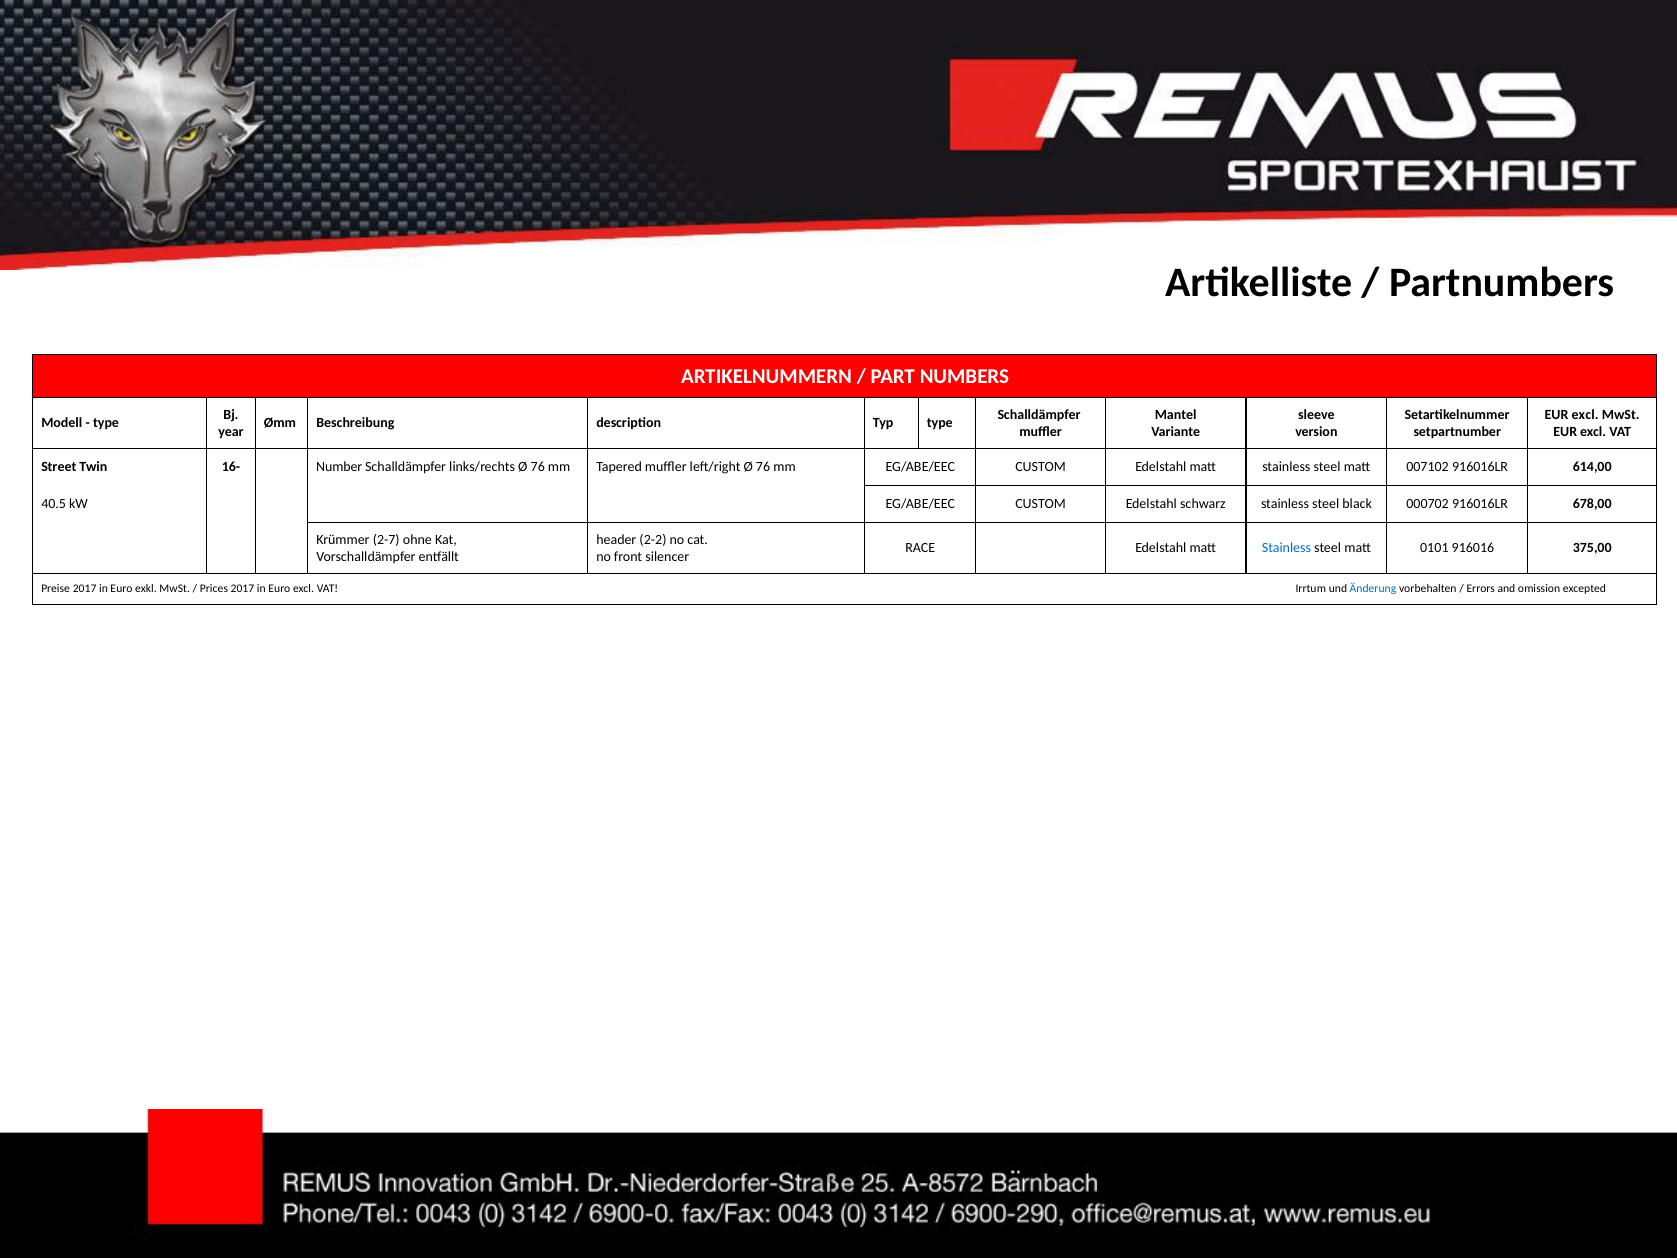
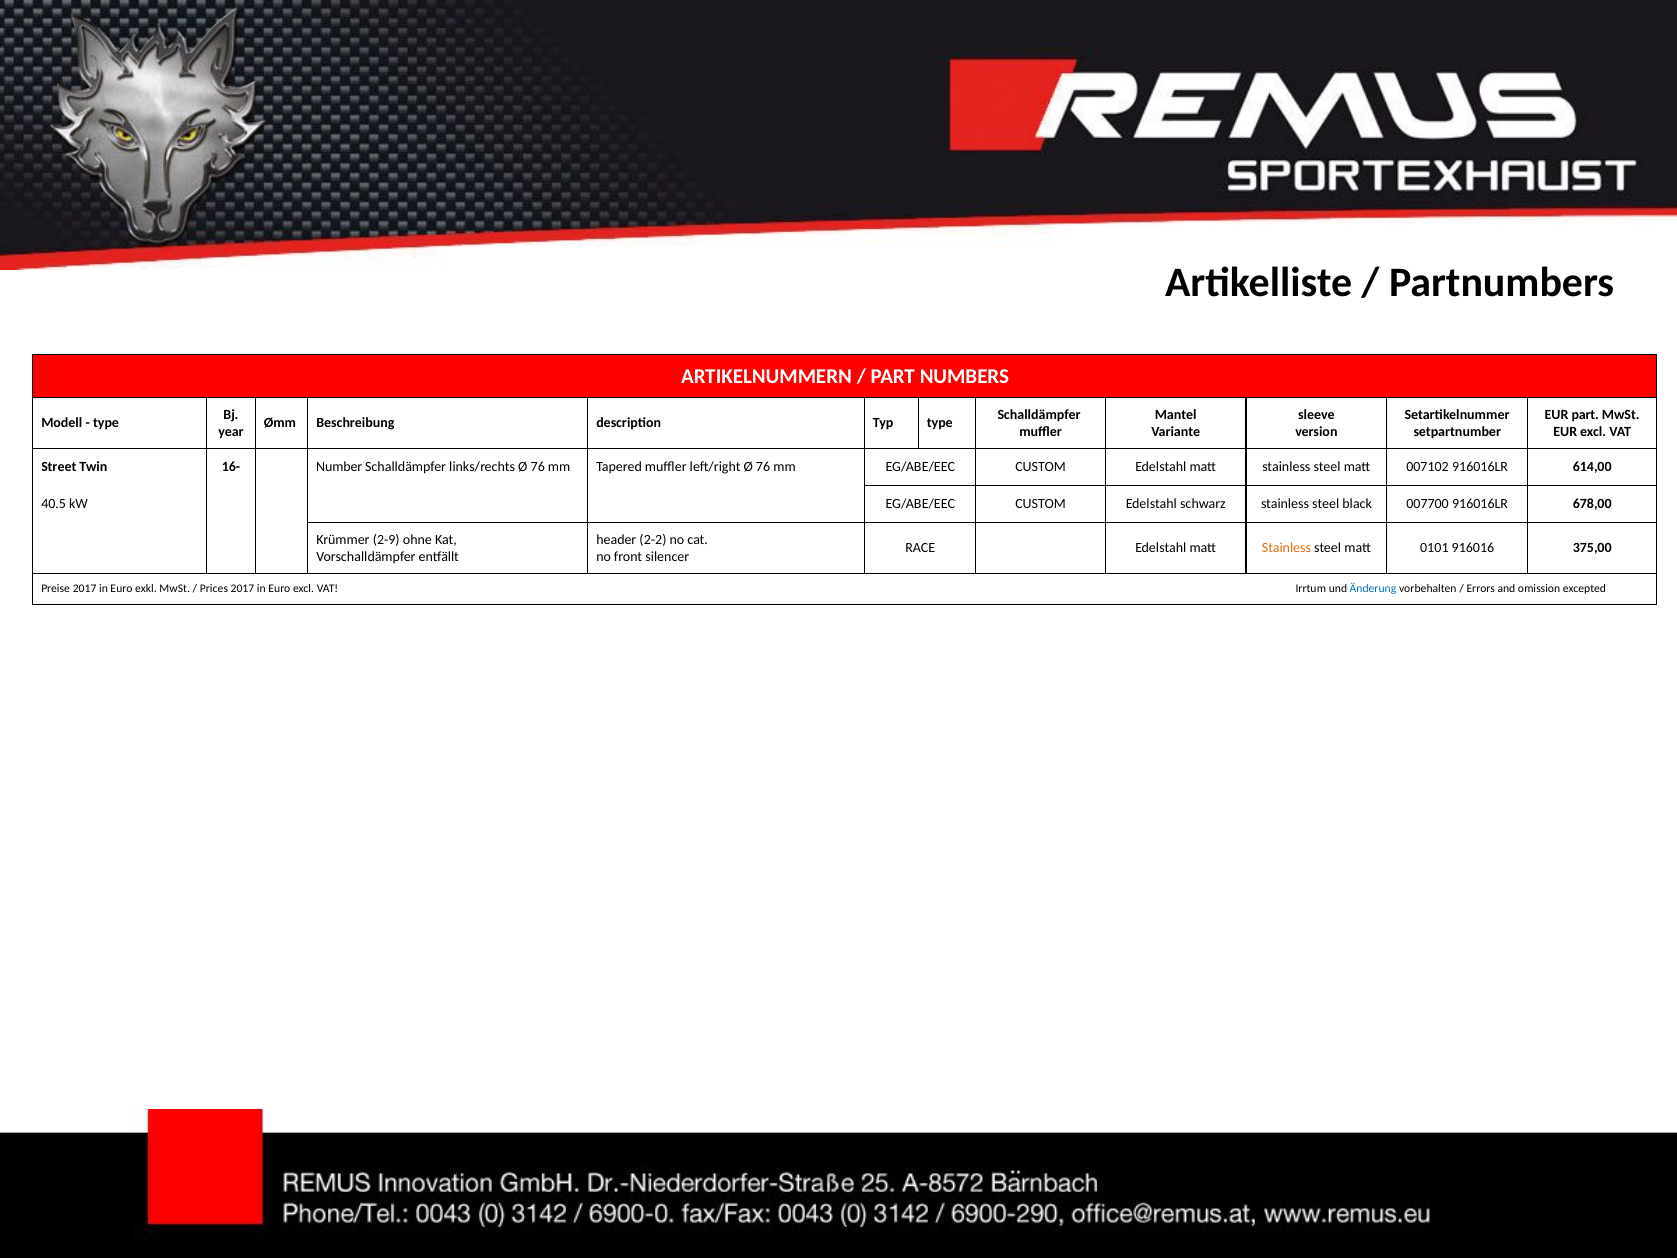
excl at (1585, 414): excl -> part
000702: 000702 -> 007700
2-7: 2-7 -> 2-9
Stainless at (1286, 548) colour: blue -> orange
